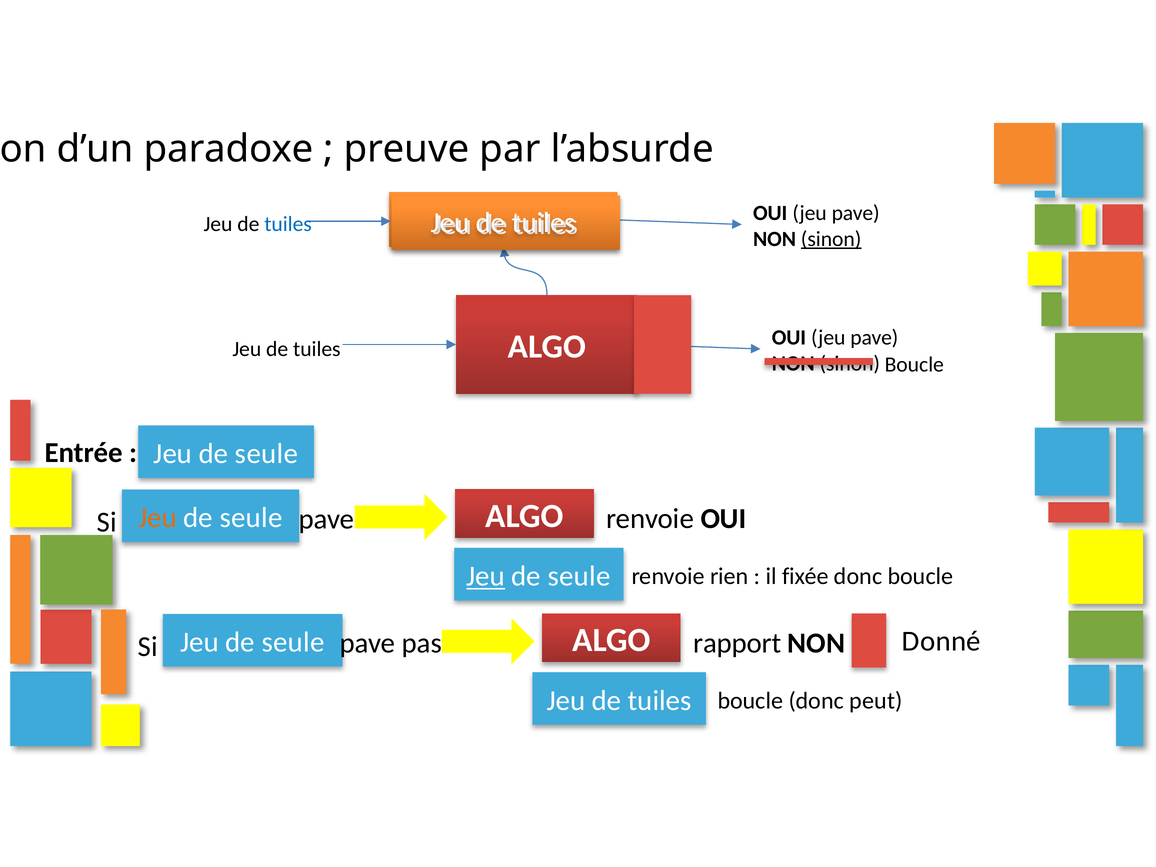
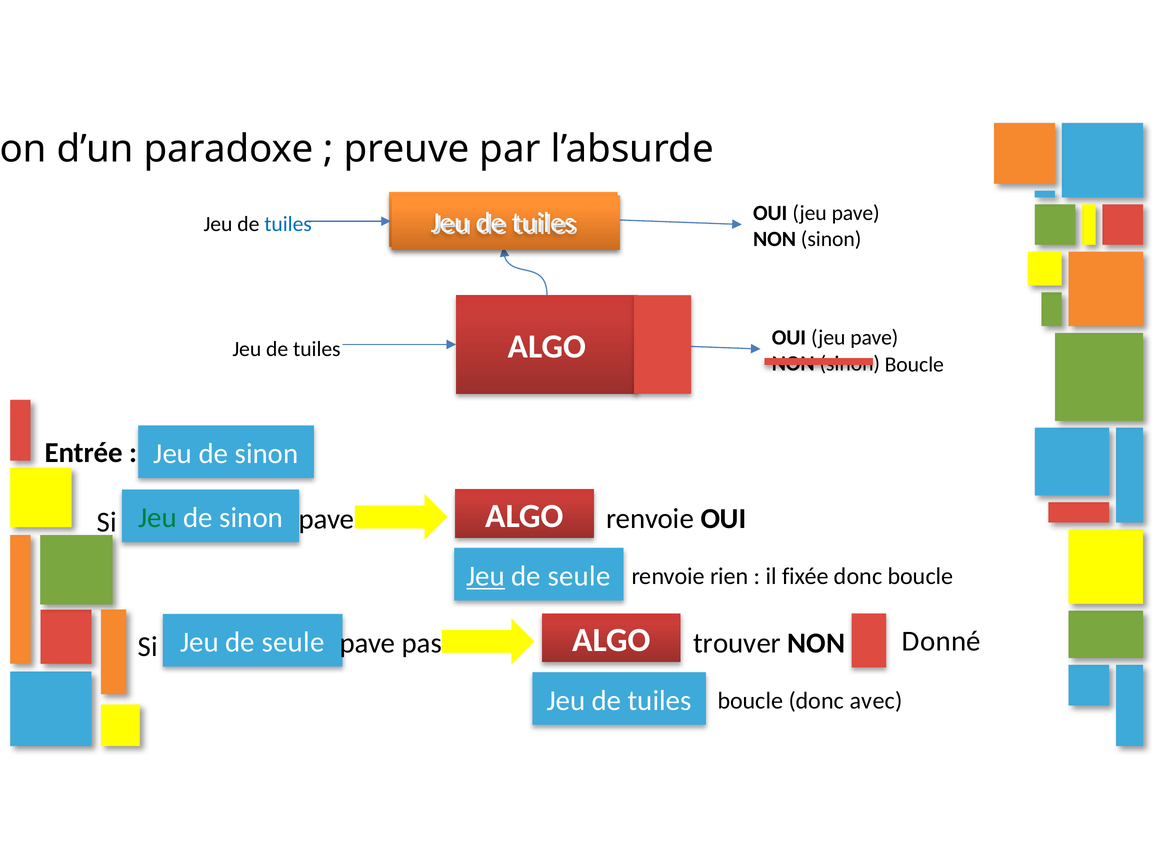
sinon at (831, 239) underline: present -> none
seule at (266, 454): seule -> sinon
Jeu at (157, 518) colour: orange -> green
seule at (251, 518): seule -> sinon
rapport: rapport -> trouver
peut: peut -> avec
